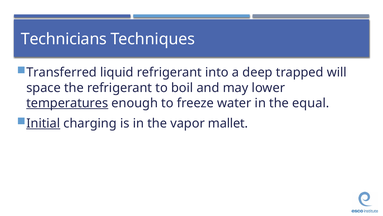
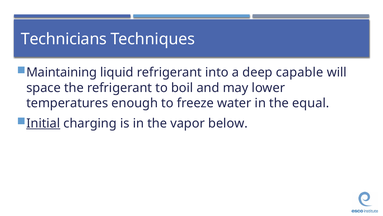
Transferred: Transferred -> Maintaining
trapped: trapped -> capable
temperatures underline: present -> none
mallet: mallet -> below
